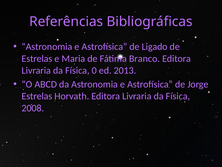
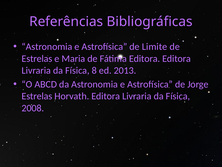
Ligado: Ligado -> Limite
Fátima Branco: Branco -> Editora
0: 0 -> 8
